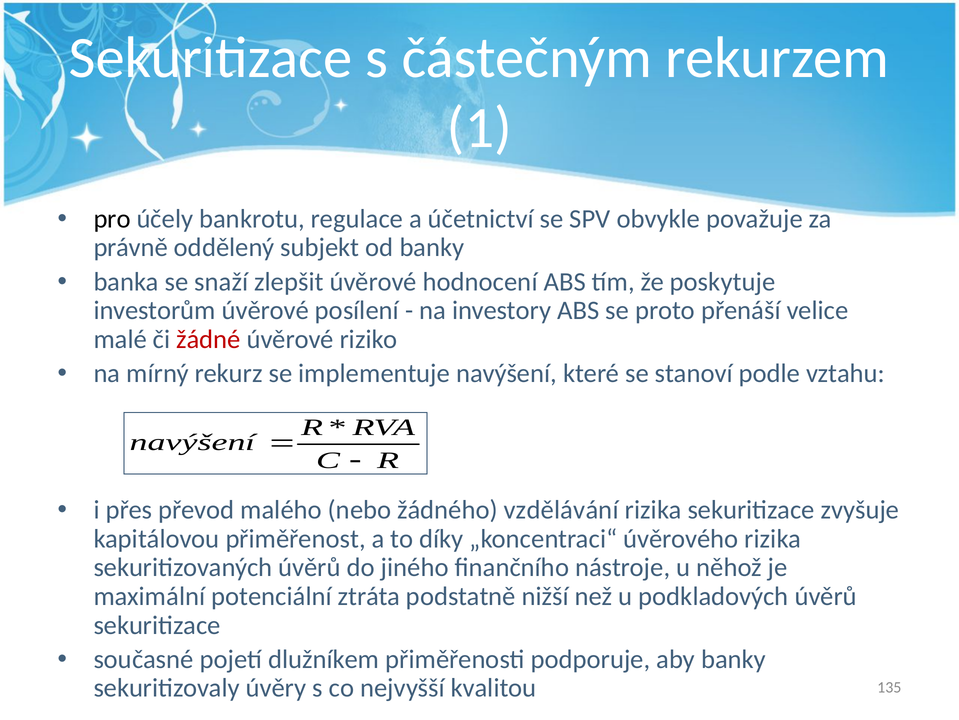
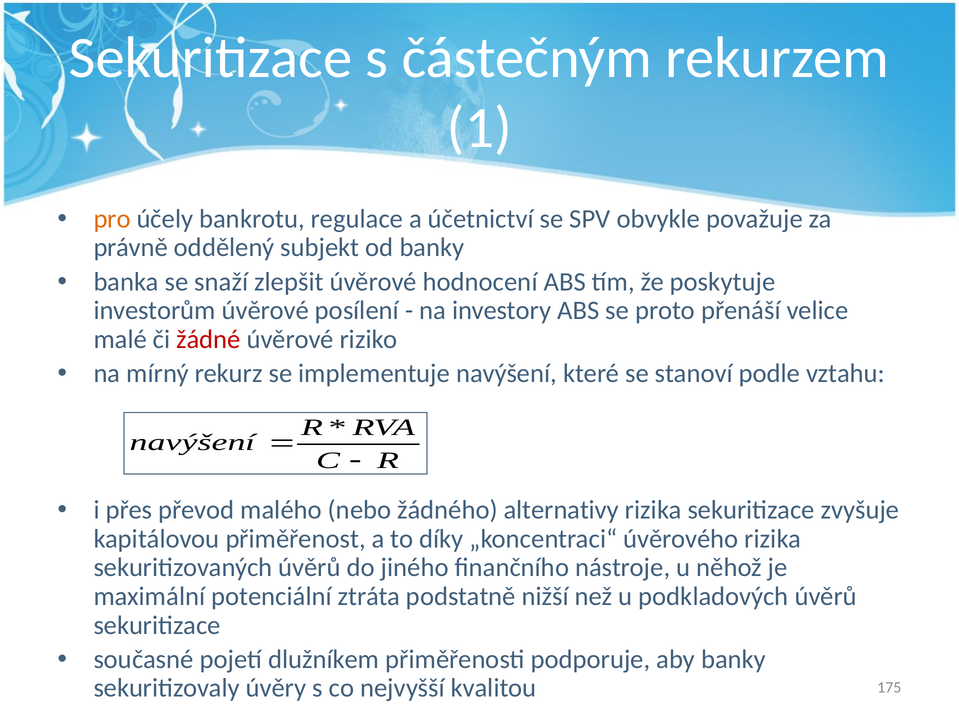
pro colour: black -> orange
vzdělávání: vzdělávání -> alternativy
135: 135 -> 175
